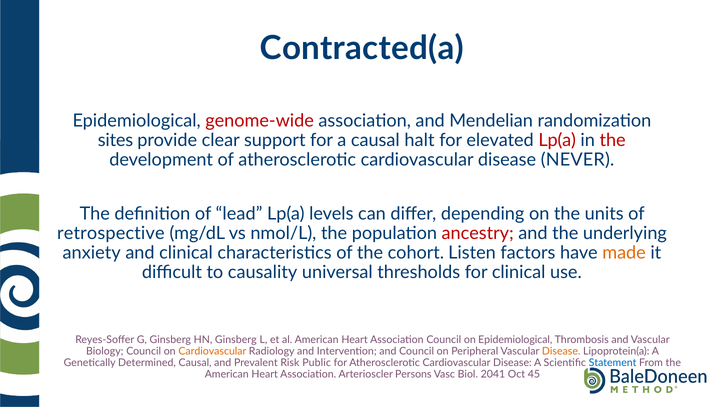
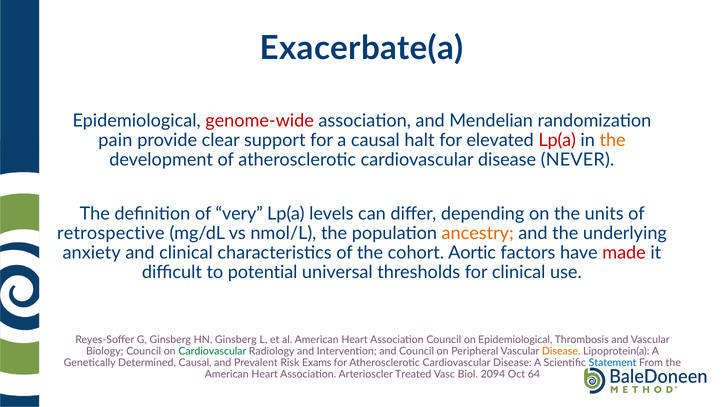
Contracted(a: Contracted(a -> Exacerbate(a
sites: sites -> pain
the at (613, 140) colour: red -> orange
lead: lead -> very
ancestry colour: red -> orange
Listen: Listen -> Aortic
made colour: orange -> red
causality: causality -> potential
Cardiovascular at (212, 351) colour: orange -> green
Public: Public -> Exams
Persons: Persons -> Treated
2041: 2041 -> 2094
45: 45 -> 64
